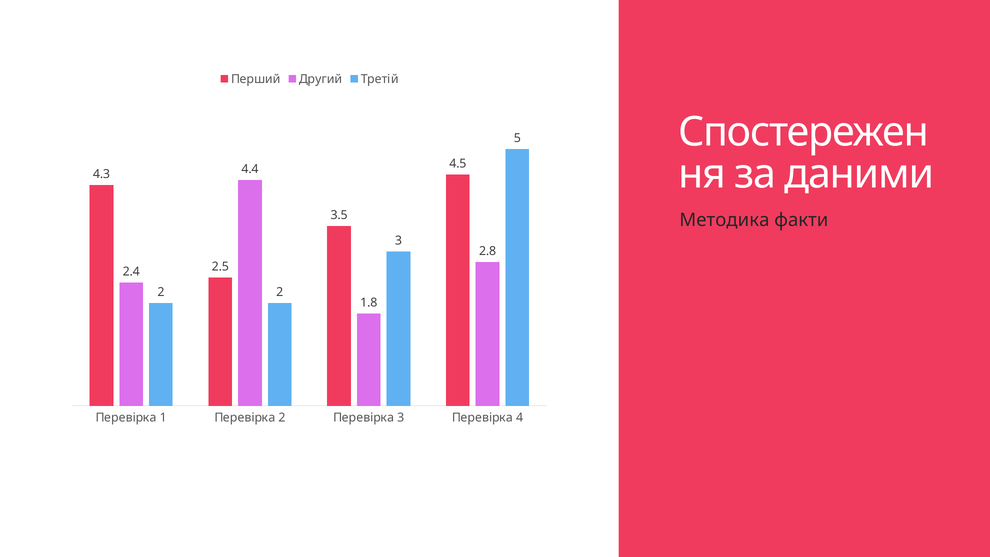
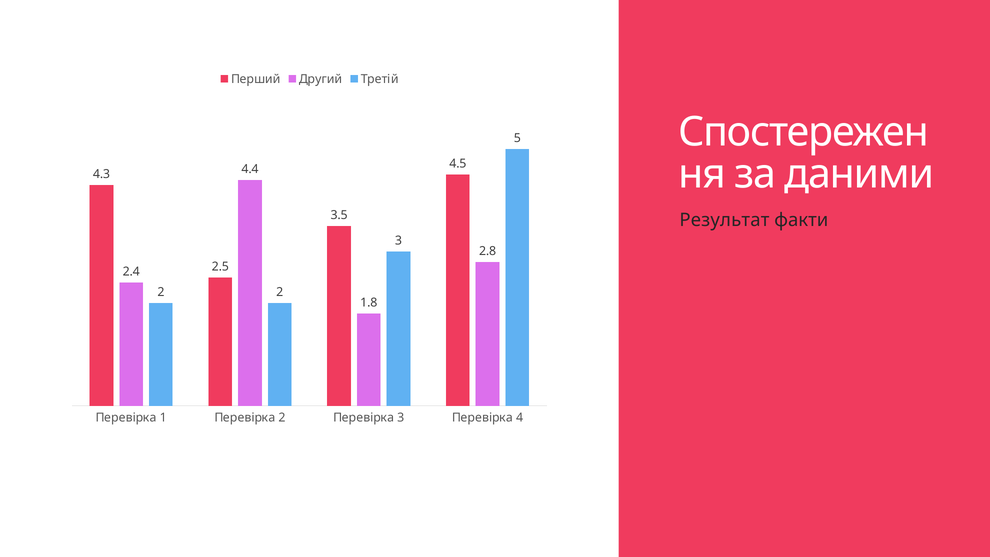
Методика: Методика -> Результат
